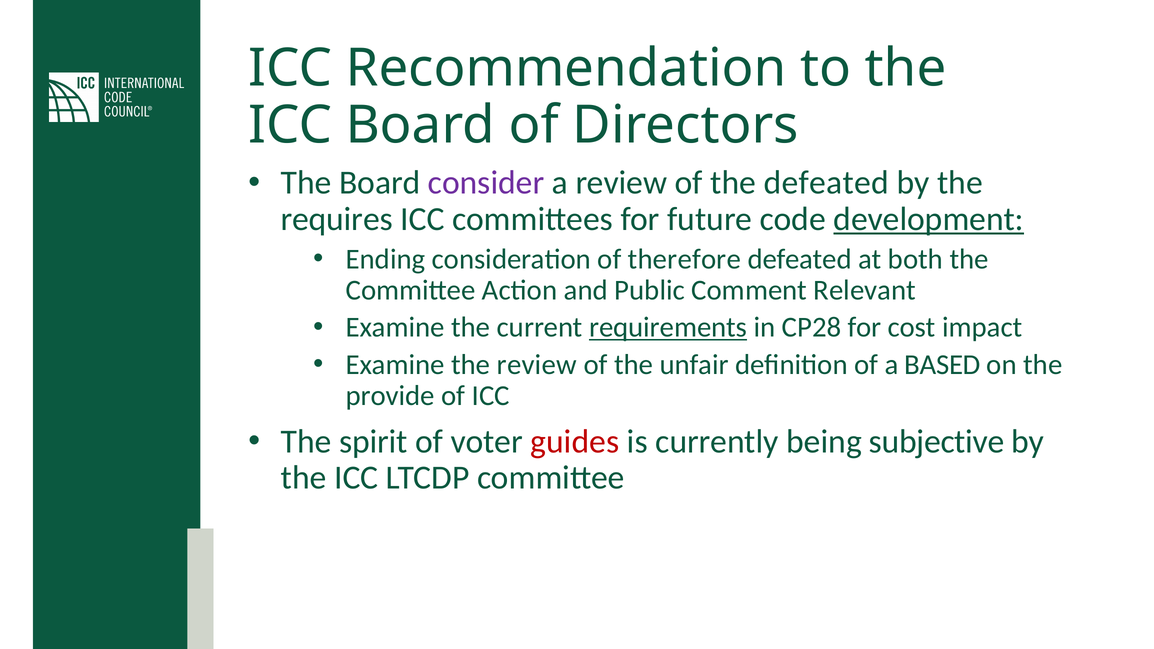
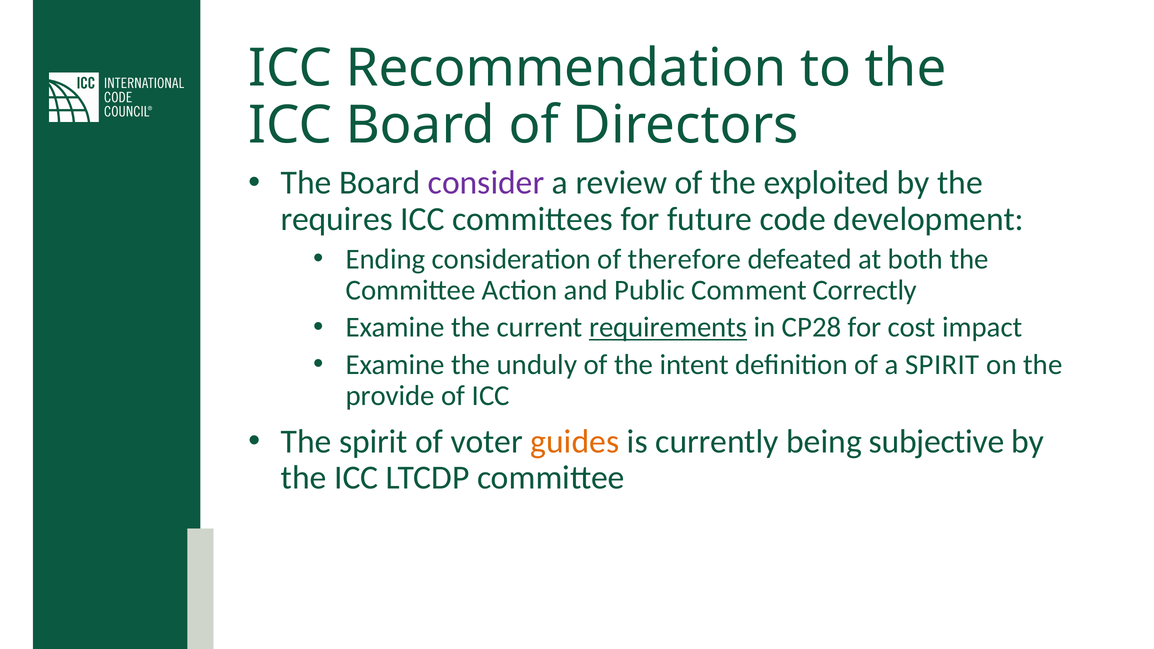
the defeated: defeated -> exploited
development underline: present -> none
Relevant: Relevant -> Correctly
the review: review -> unduly
unfair: unfair -> intent
a BASED: BASED -> SPIRIT
guides colour: red -> orange
